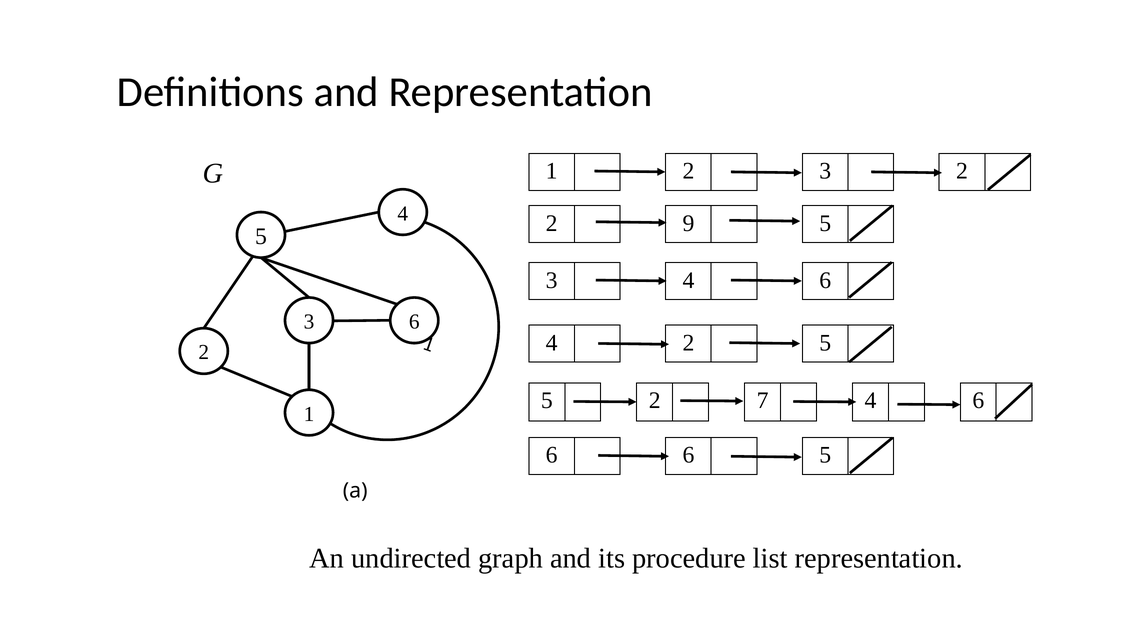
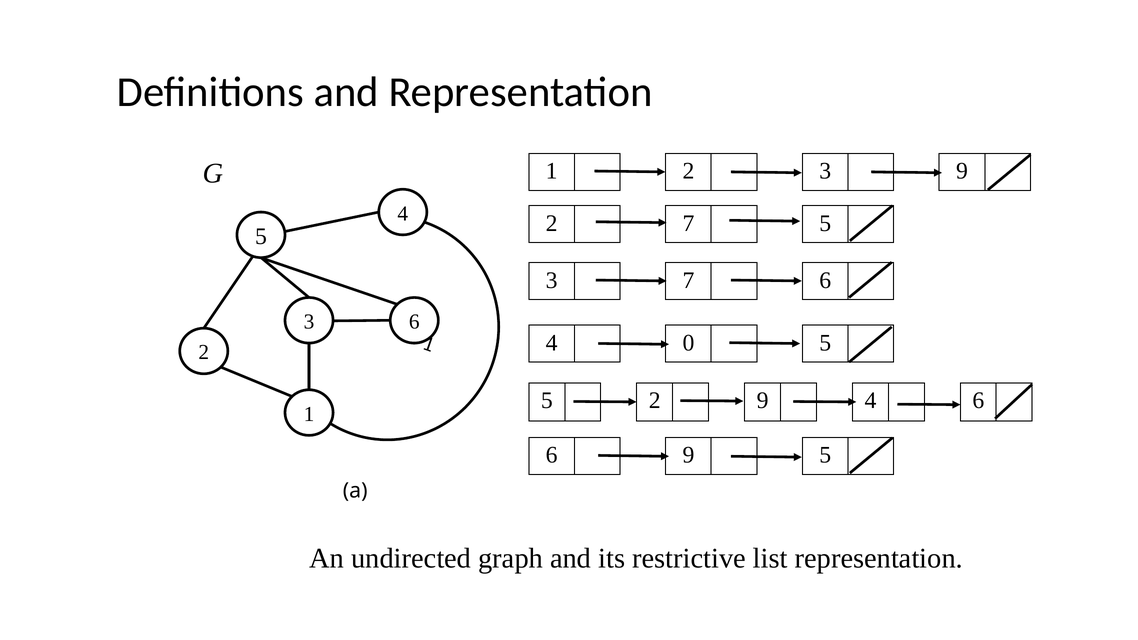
3 2: 2 -> 9
2 9: 9 -> 7
3 4: 4 -> 7
4 2: 2 -> 0
2 7: 7 -> 9
6 at (688, 455): 6 -> 9
procedure: procedure -> restrictive
